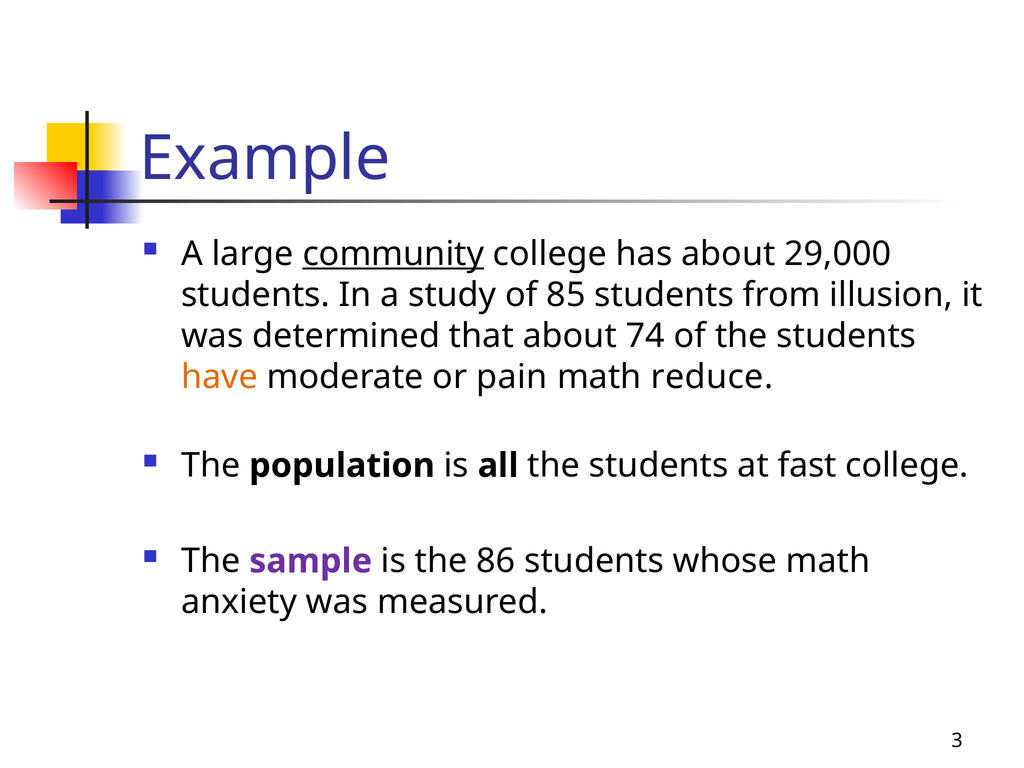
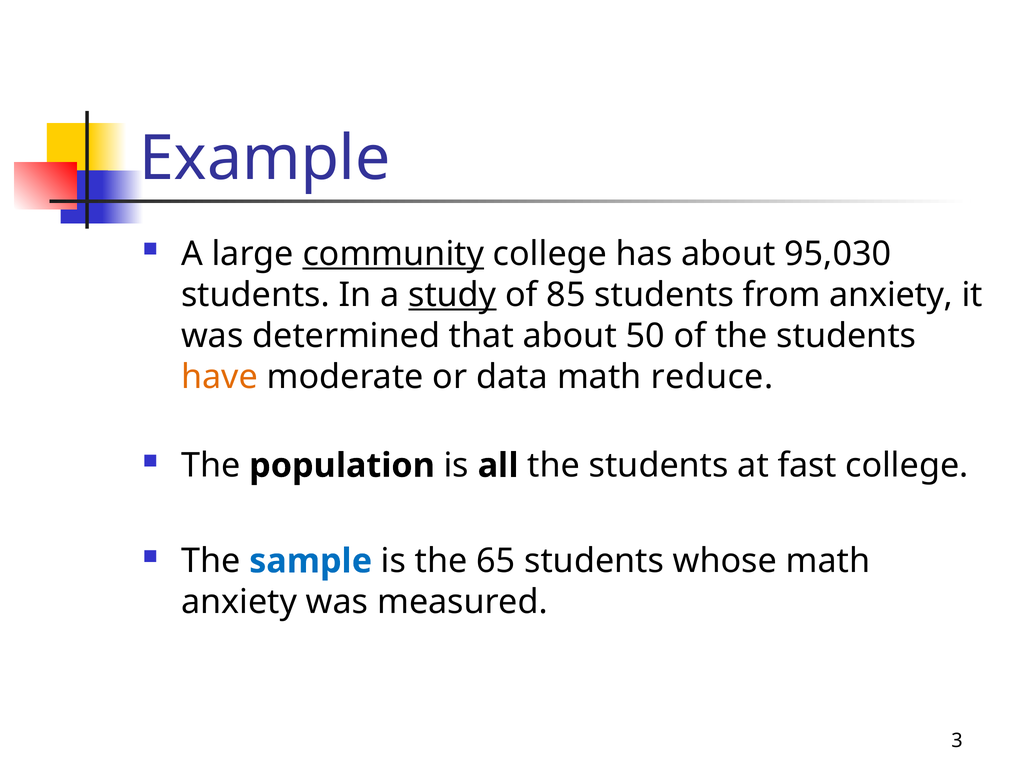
29,000: 29,000 -> 95,030
study underline: none -> present
from illusion: illusion -> anxiety
74: 74 -> 50
pain: pain -> data
sample colour: purple -> blue
86: 86 -> 65
